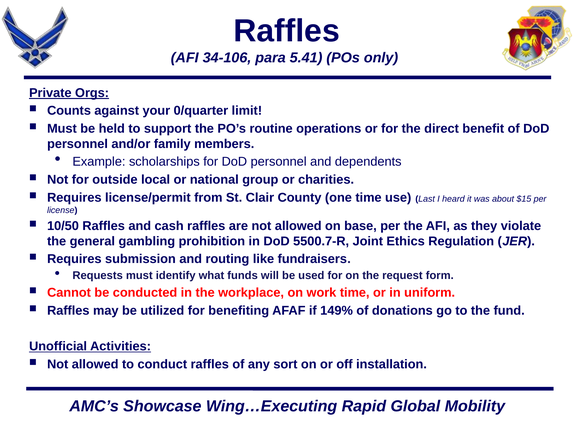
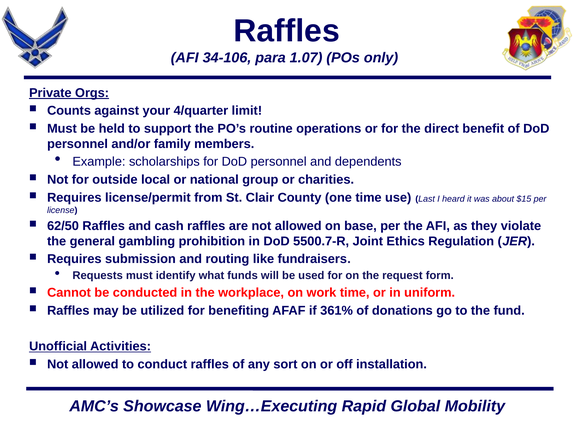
5.41: 5.41 -> 1.07
0/quarter: 0/quarter -> 4/quarter
10/50: 10/50 -> 62/50
149%: 149% -> 361%
